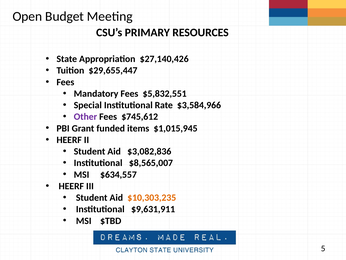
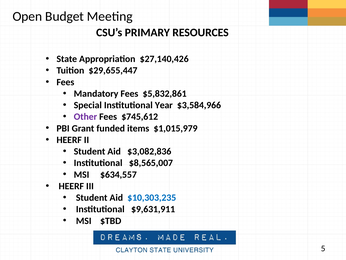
$5,832,551: $5,832,551 -> $5,832,861
Rate: Rate -> Year
$1,015,945: $1,015,945 -> $1,015,979
$10,303,235 colour: orange -> blue
